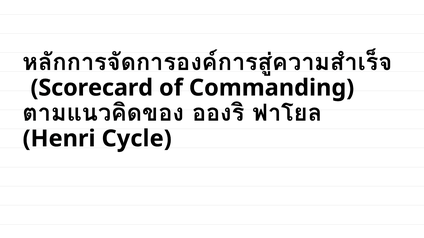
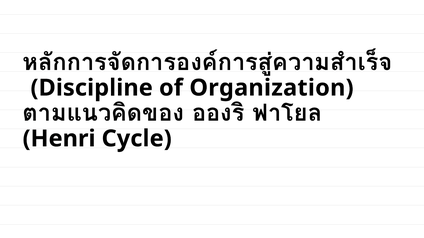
Scorecard: Scorecard -> Discipline
Commanding: Commanding -> Organization
